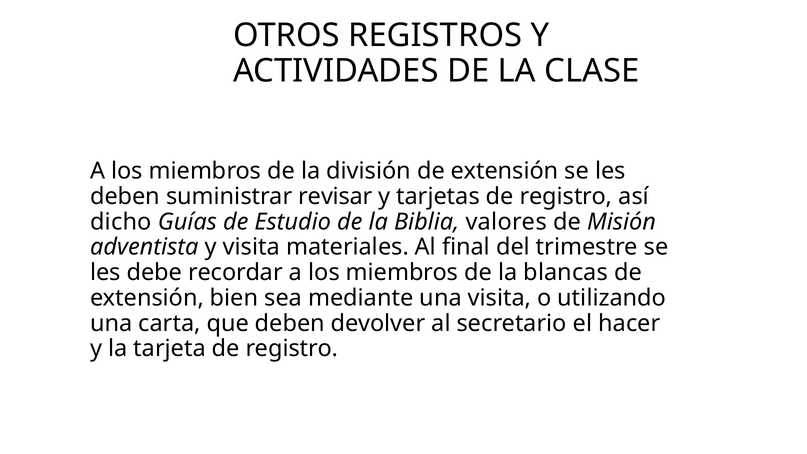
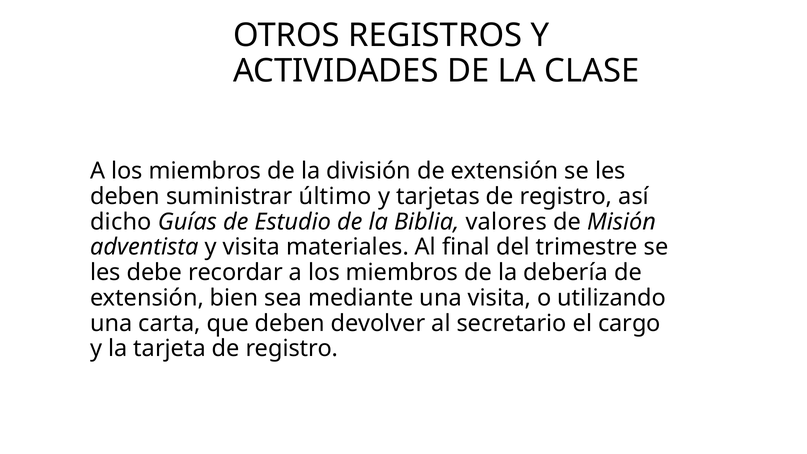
revisar: revisar -> último
blancas: blancas -> debería
hacer: hacer -> cargo
